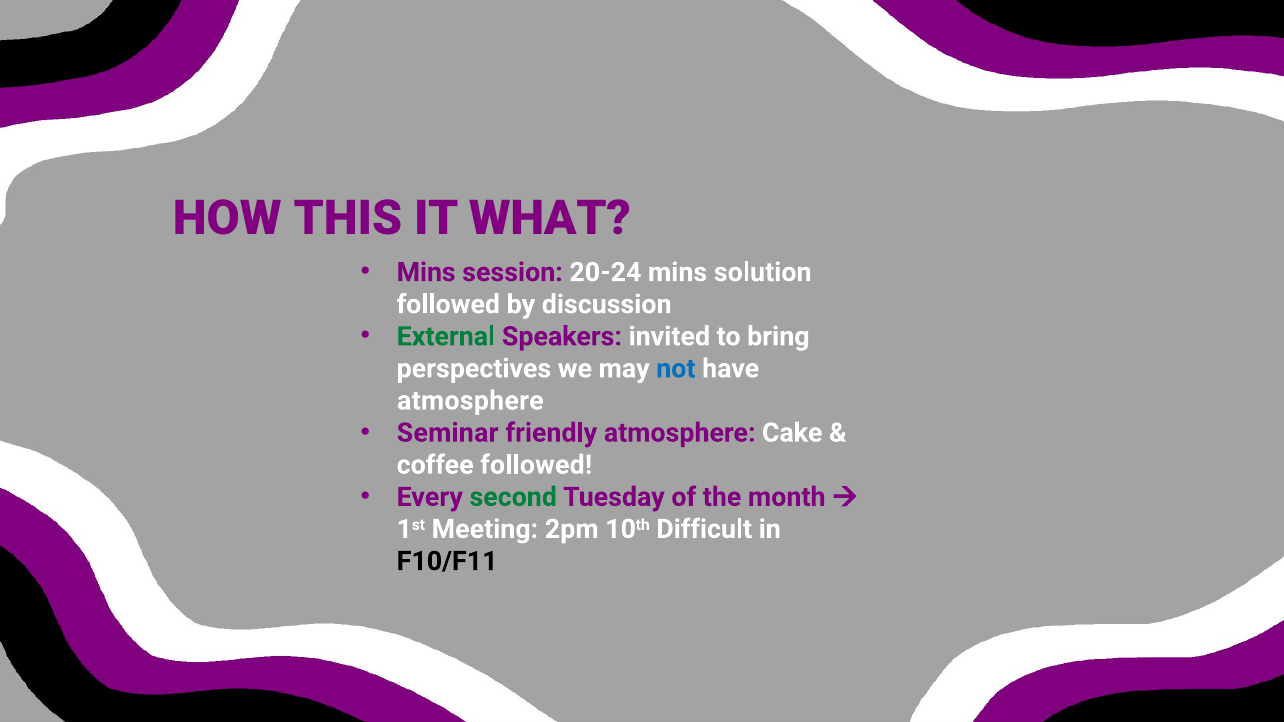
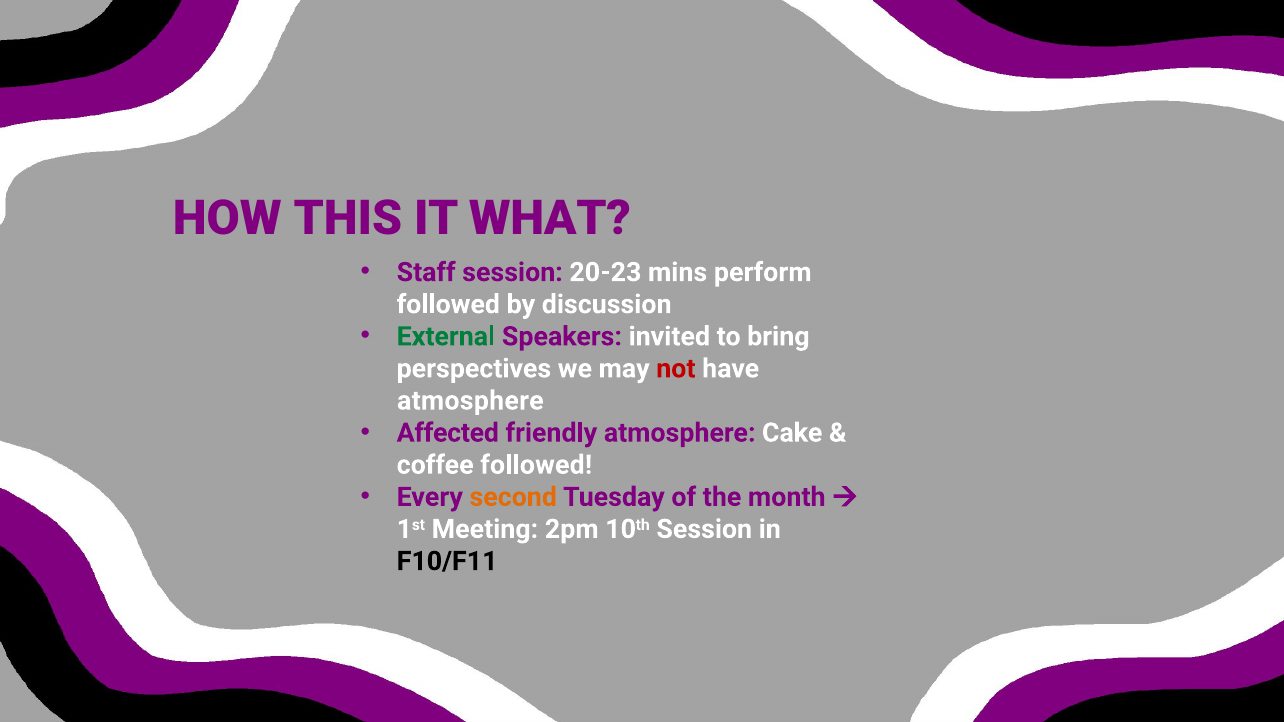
Mins at (426, 272): Mins -> Staff
20-24: 20-24 -> 20-23
solution: solution -> perform
not colour: blue -> red
Seminar: Seminar -> Affected
second colour: green -> orange
10th Difficult: Difficult -> Session
